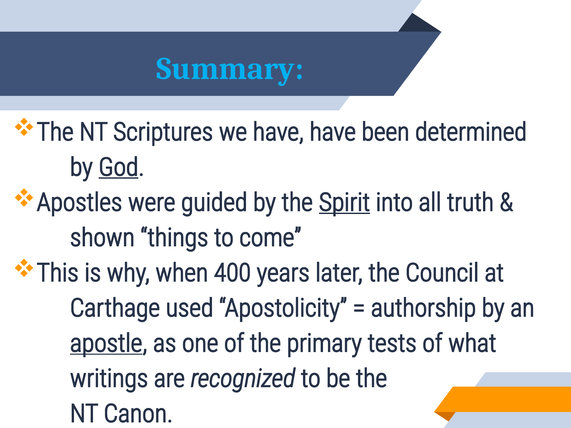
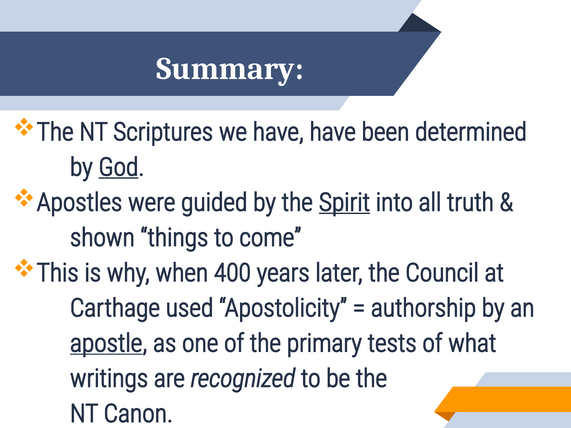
Summary colour: light blue -> white
